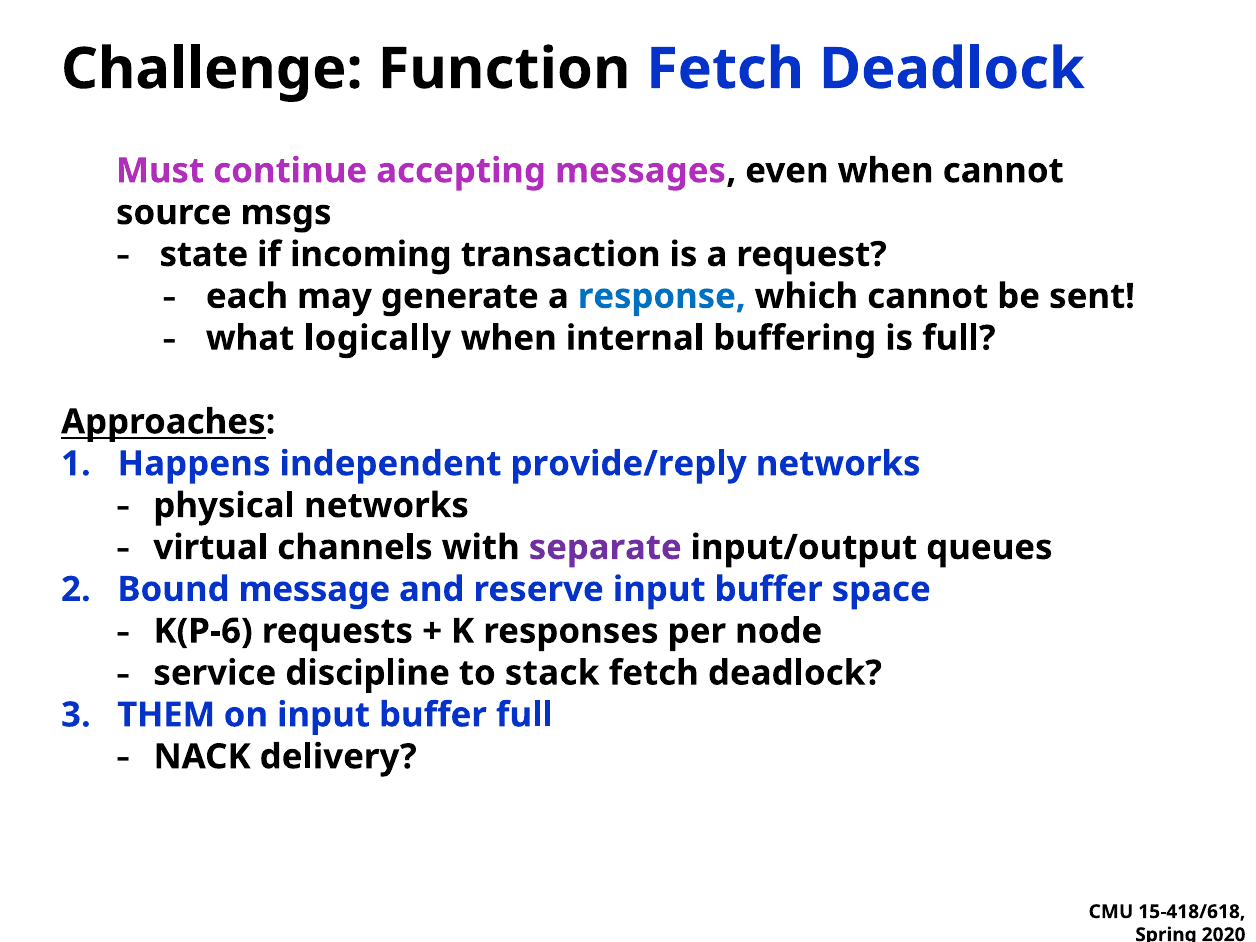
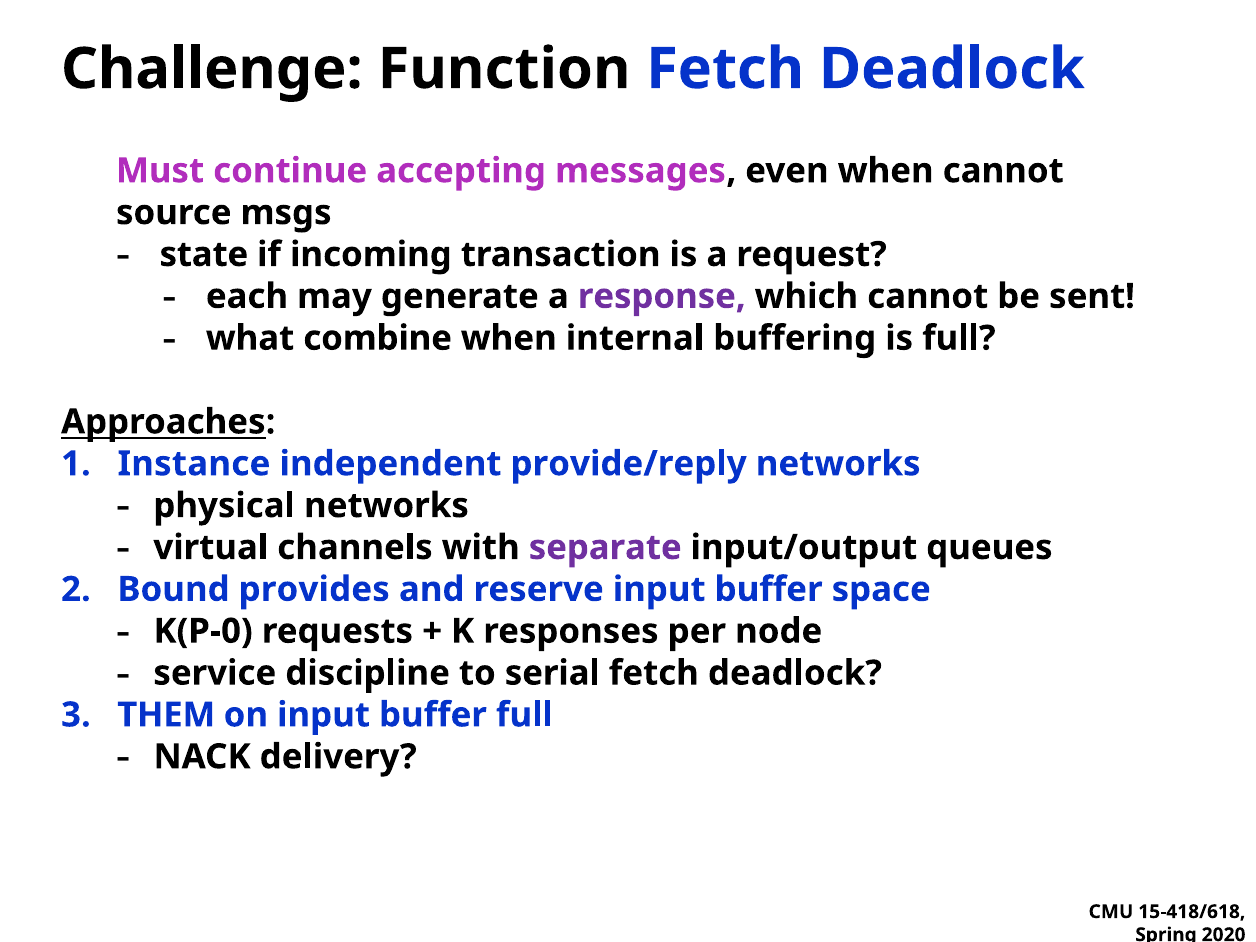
response colour: blue -> purple
logically: logically -> combine
Happens: Happens -> Instance
message: message -> provides
K(P-6: K(P-6 -> K(P-0
stack: stack -> serial
